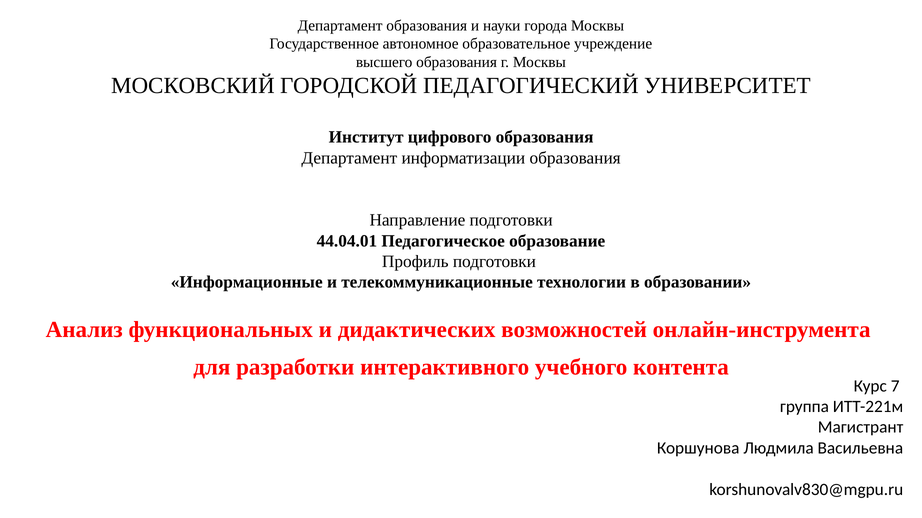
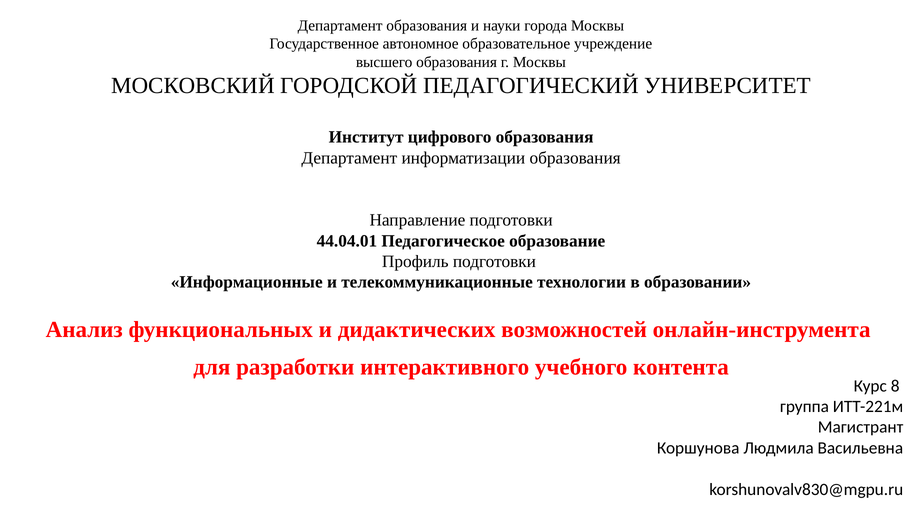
7: 7 -> 8
